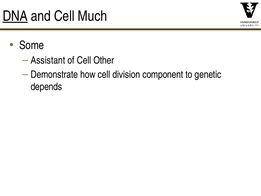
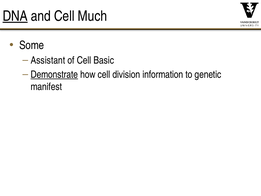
Other: Other -> Basic
Demonstrate underline: none -> present
component: component -> information
depends: depends -> manifest
